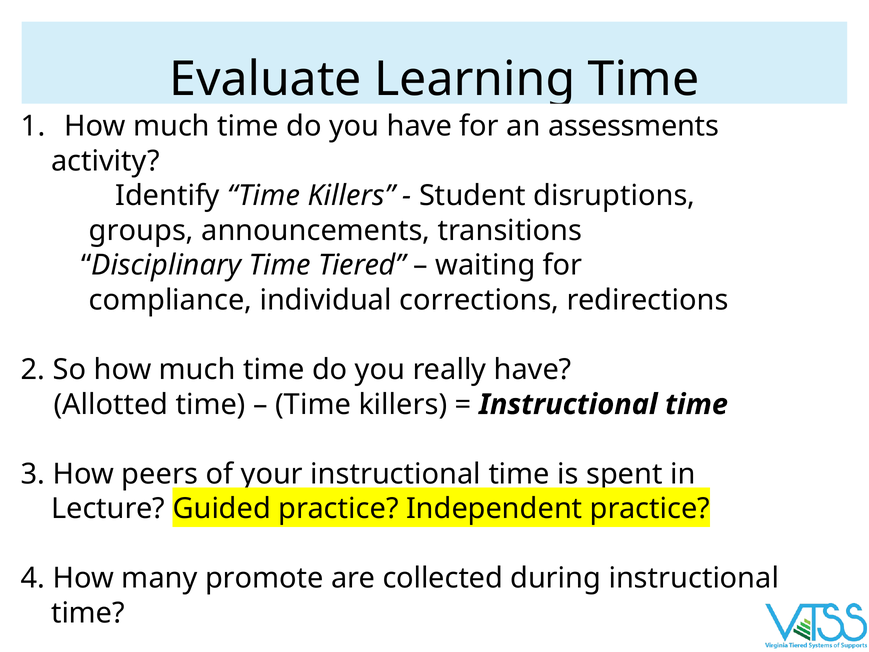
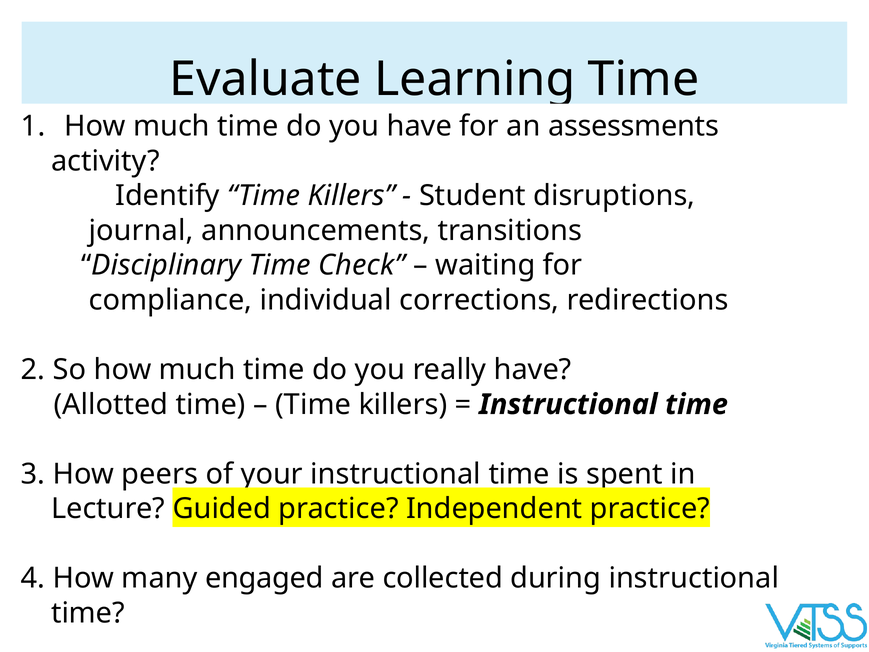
groups: groups -> journal
Tiered: Tiered -> Check
promote: promote -> engaged
